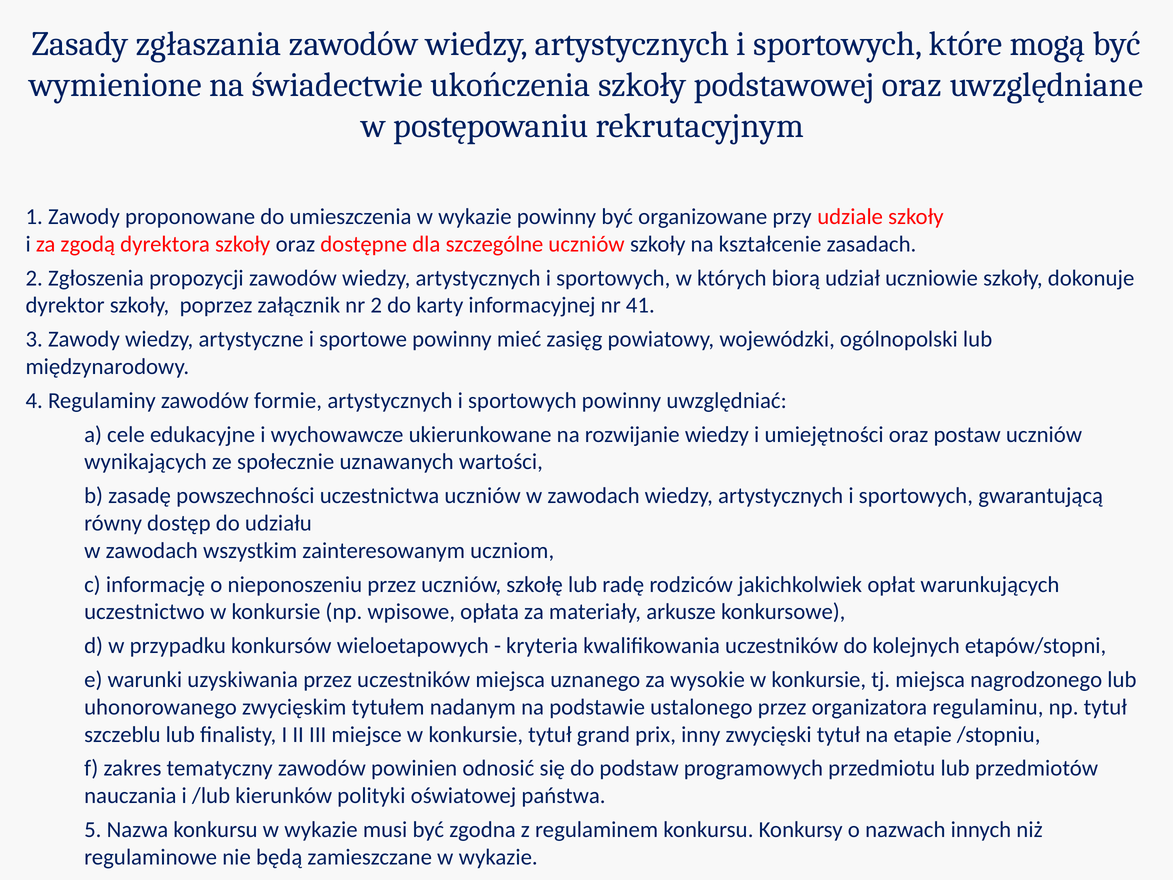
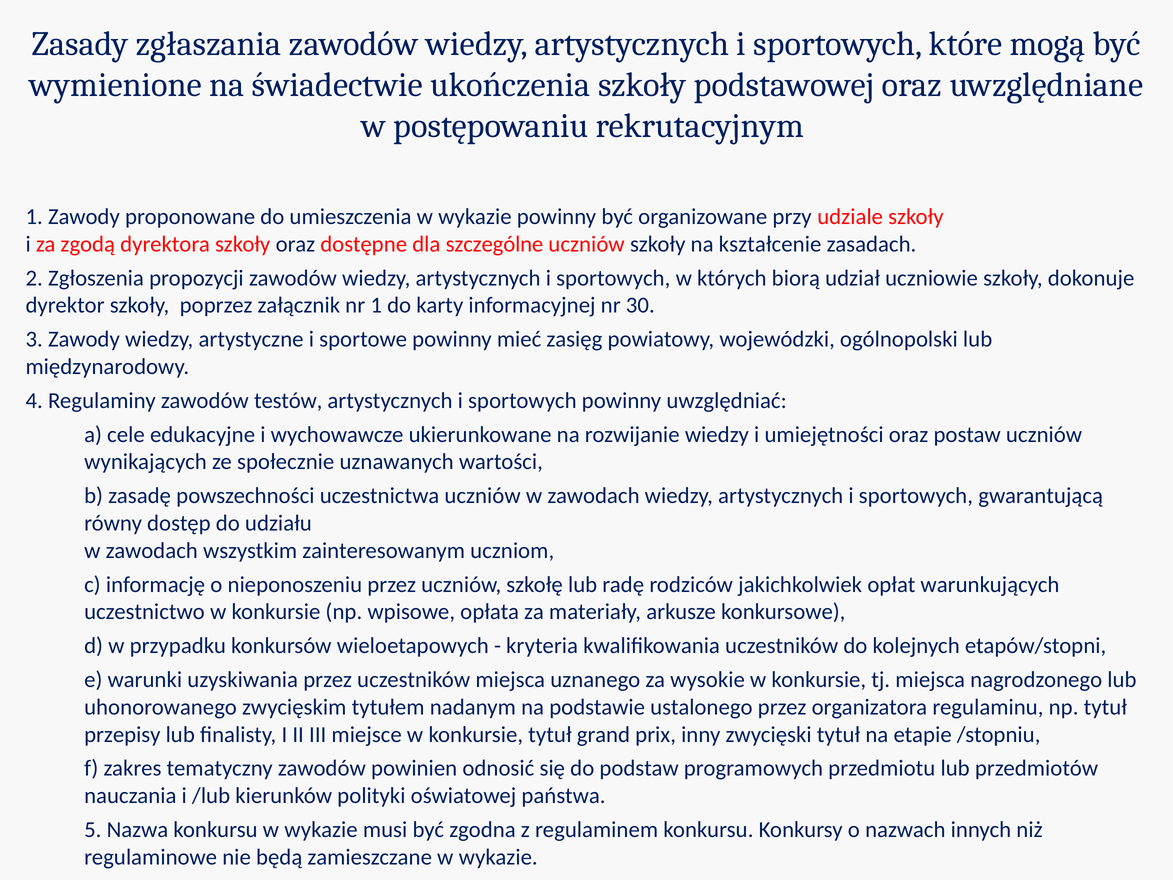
nr 2: 2 -> 1
41: 41 -> 30
formie: formie -> testów
szczeblu: szczeblu -> przepisy
